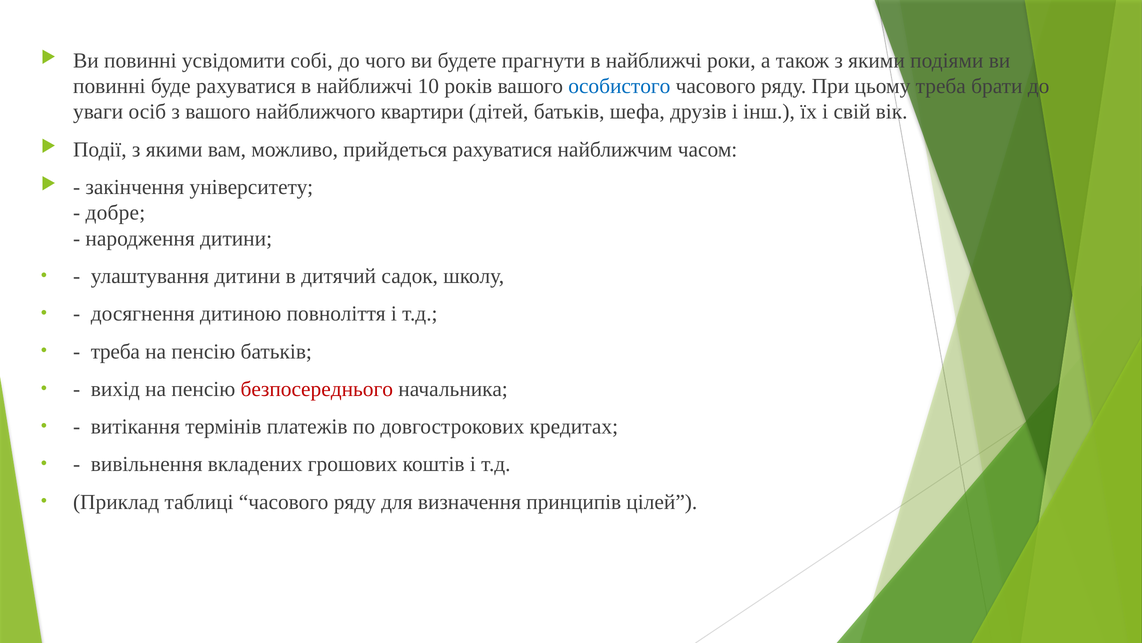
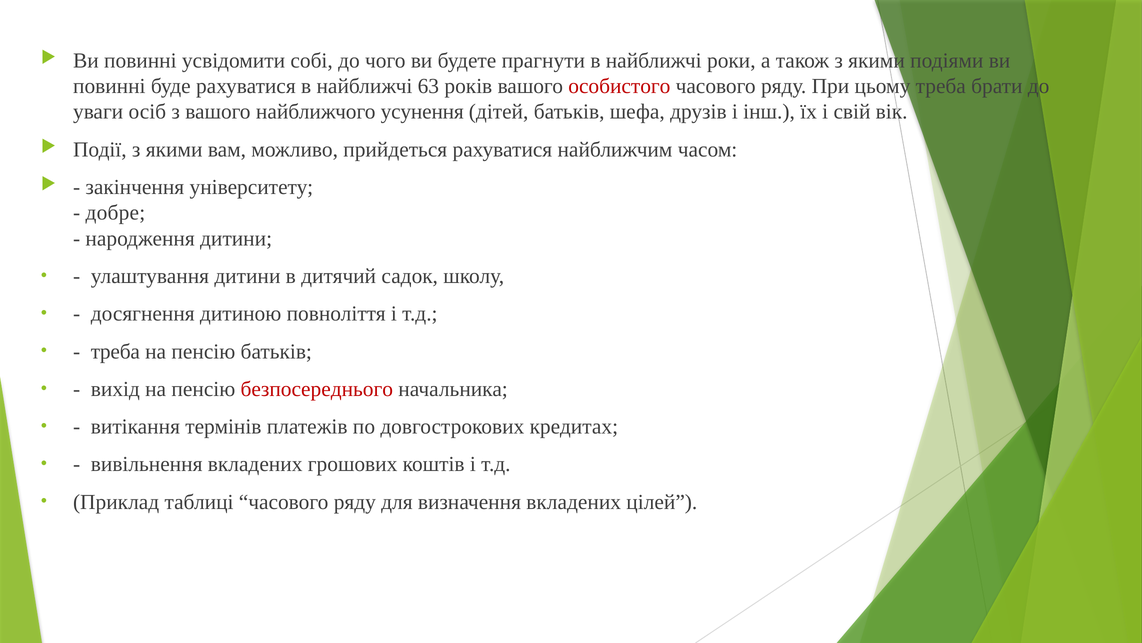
10: 10 -> 63
особистого colour: blue -> red
квартири: квартири -> усунення
визначення принципів: принципів -> вкладених
